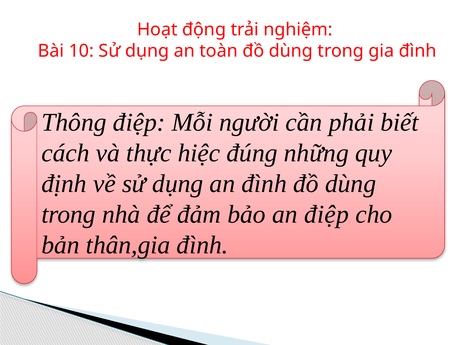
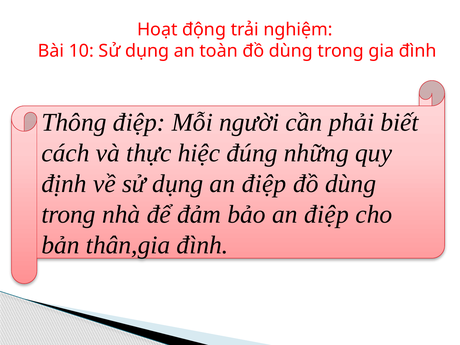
dụng an đình: đình -> điệp
